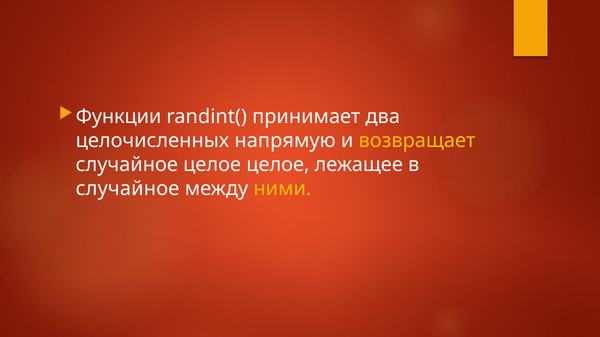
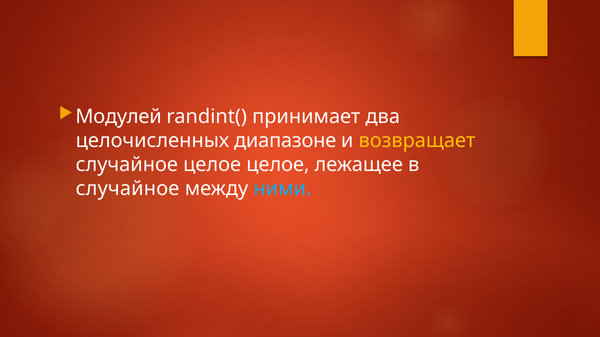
Функции: Функции -> Модулей
напрямую: напрямую -> диапазоне
ними colour: yellow -> light blue
